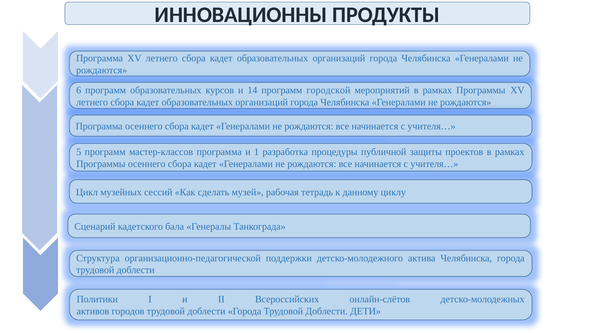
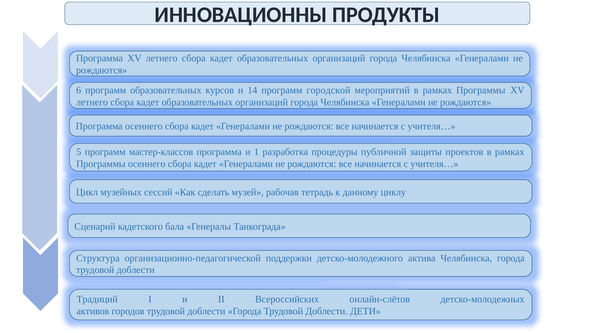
Политики: Политики -> Традиций
